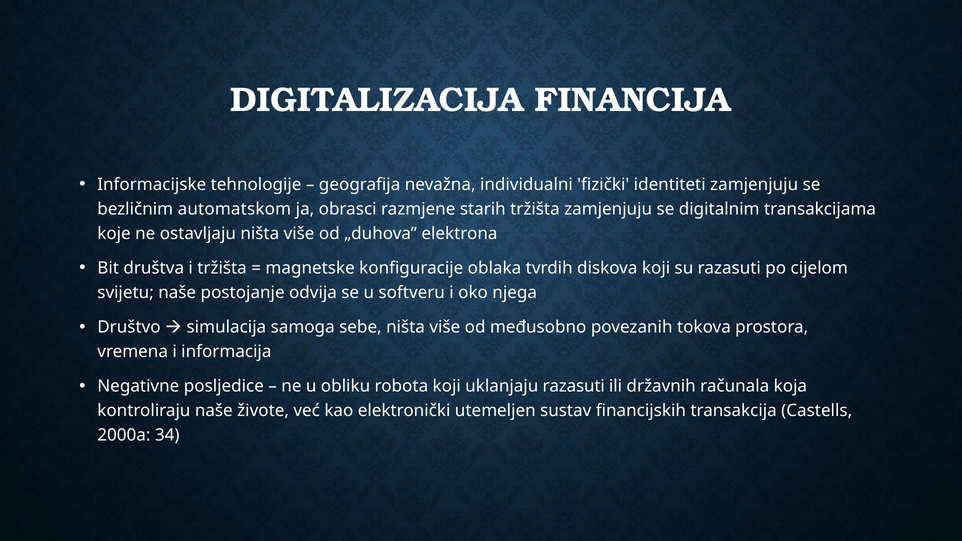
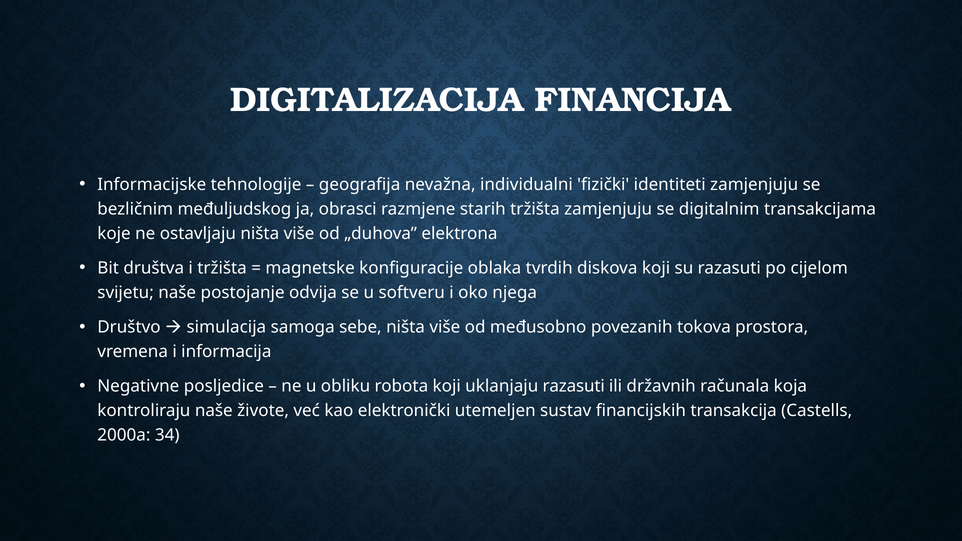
automatskom: automatskom -> međuljudskog
